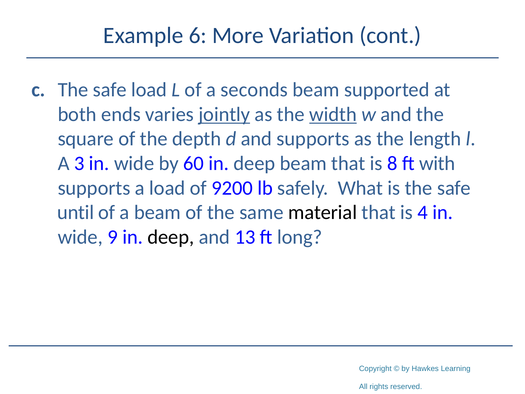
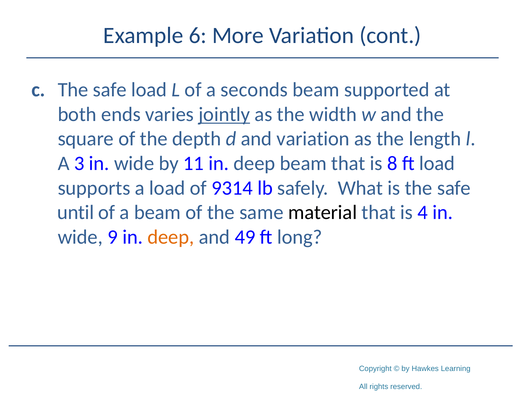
width underline: present -> none
and supports: supports -> variation
60: 60 -> 11
ft with: with -> load
9200: 9200 -> 9314
deep at (171, 237) colour: black -> orange
13: 13 -> 49
